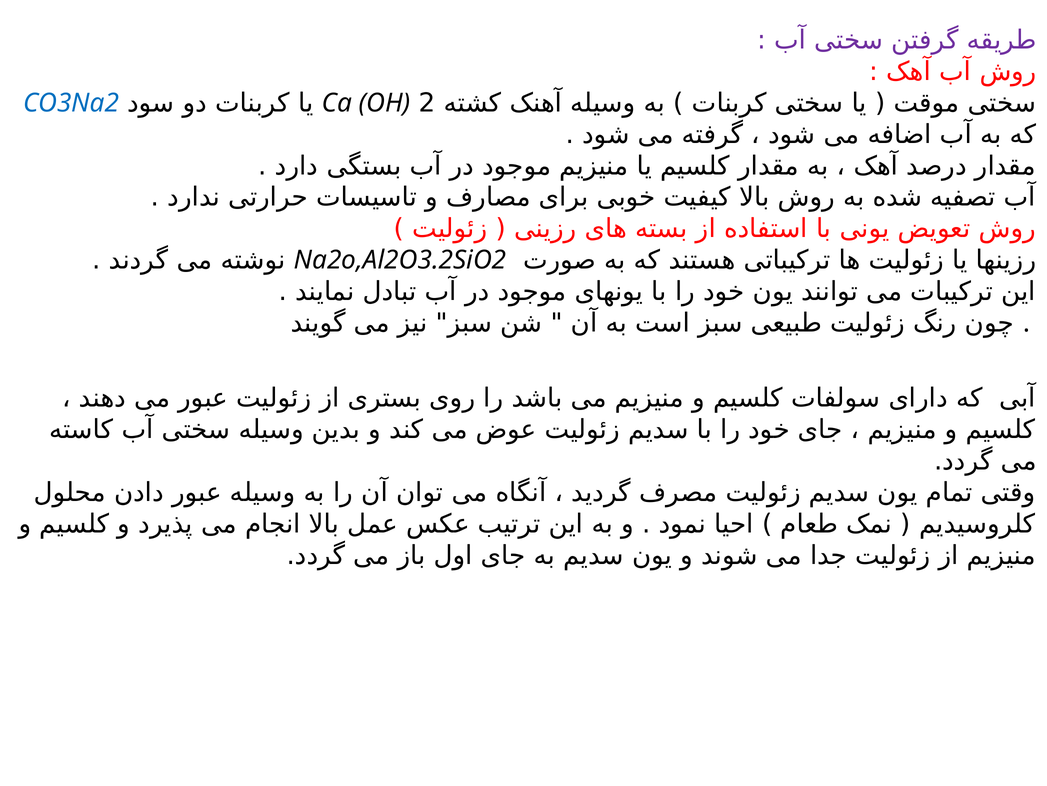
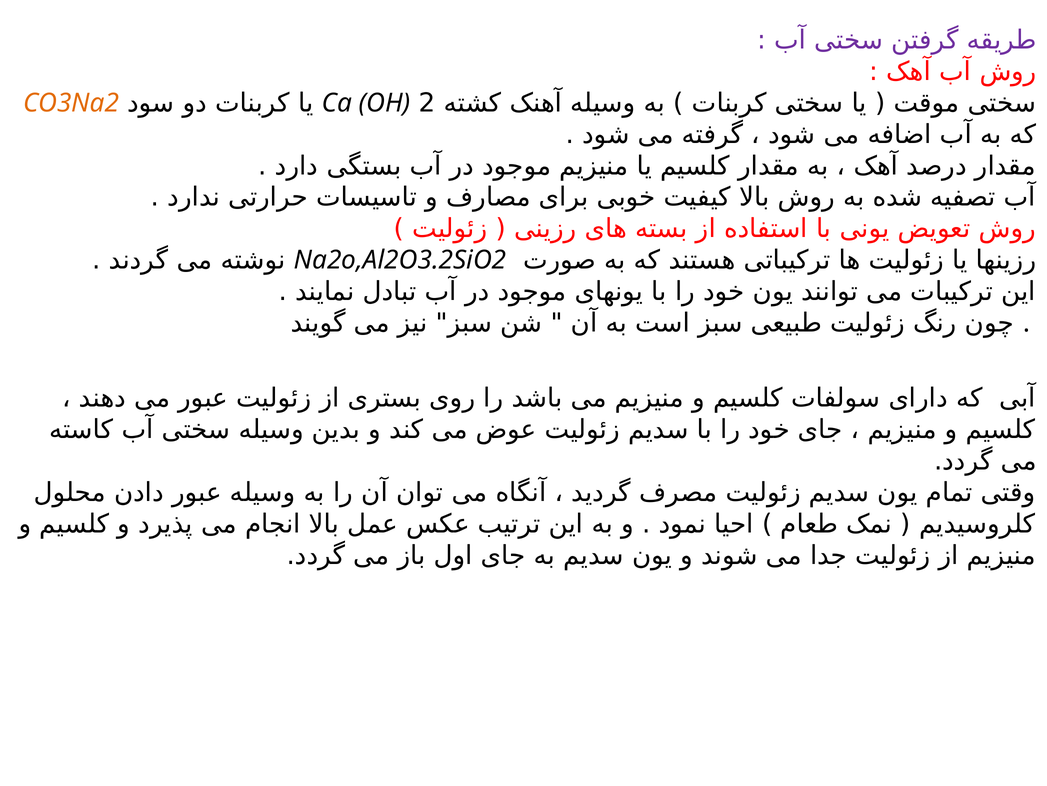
CO3Na2 colour: blue -> orange
